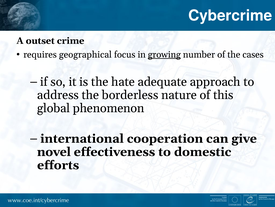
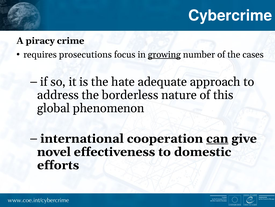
outset: outset -> piracy
geographical: geographical -> prosecutions
can underline: none -> present
